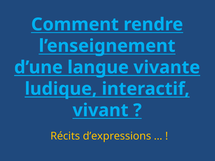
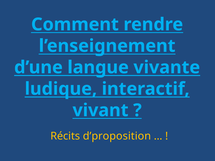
d’expressions: d’expressions -> d’proposition
